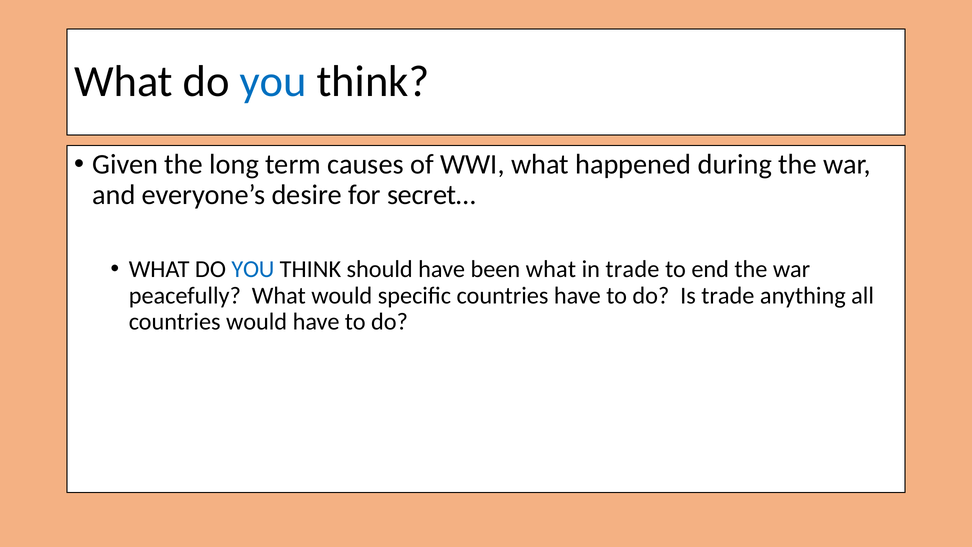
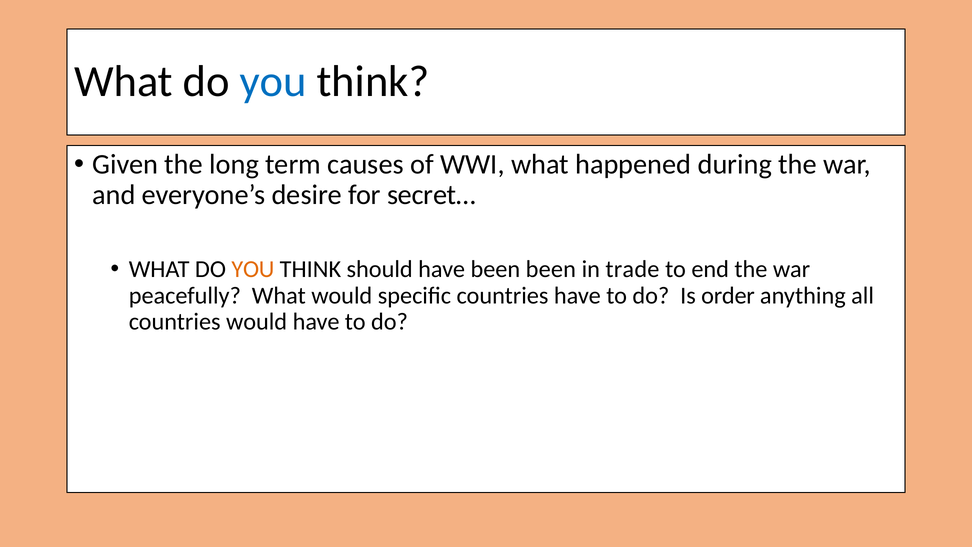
YOU at (253, 269) colour: blue -> orange
been what: what -> been
Is trade: trade -> order
